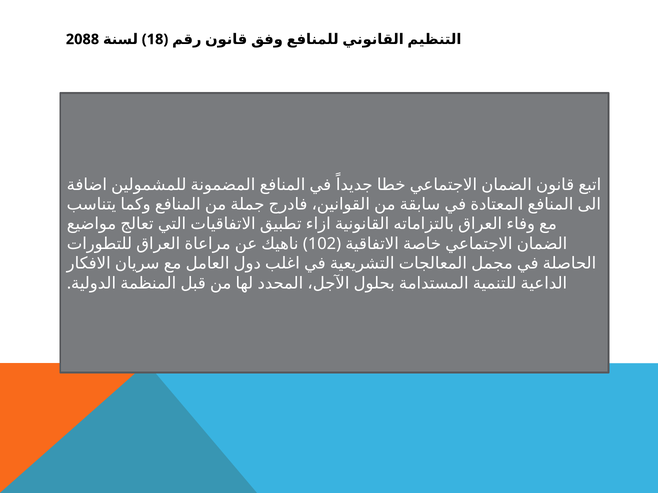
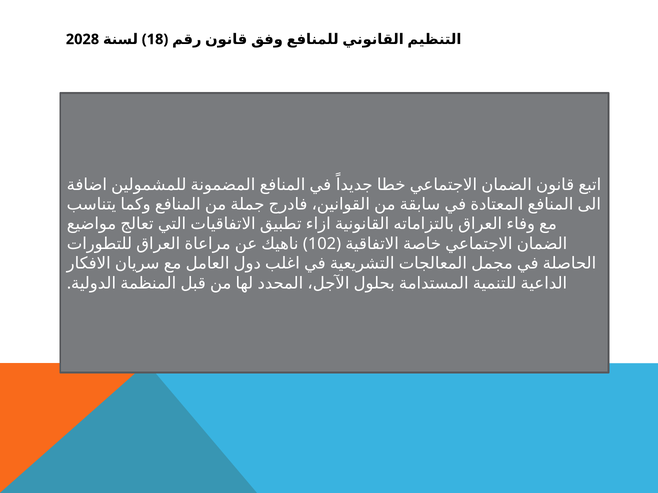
2088: 2088 -> 2028
